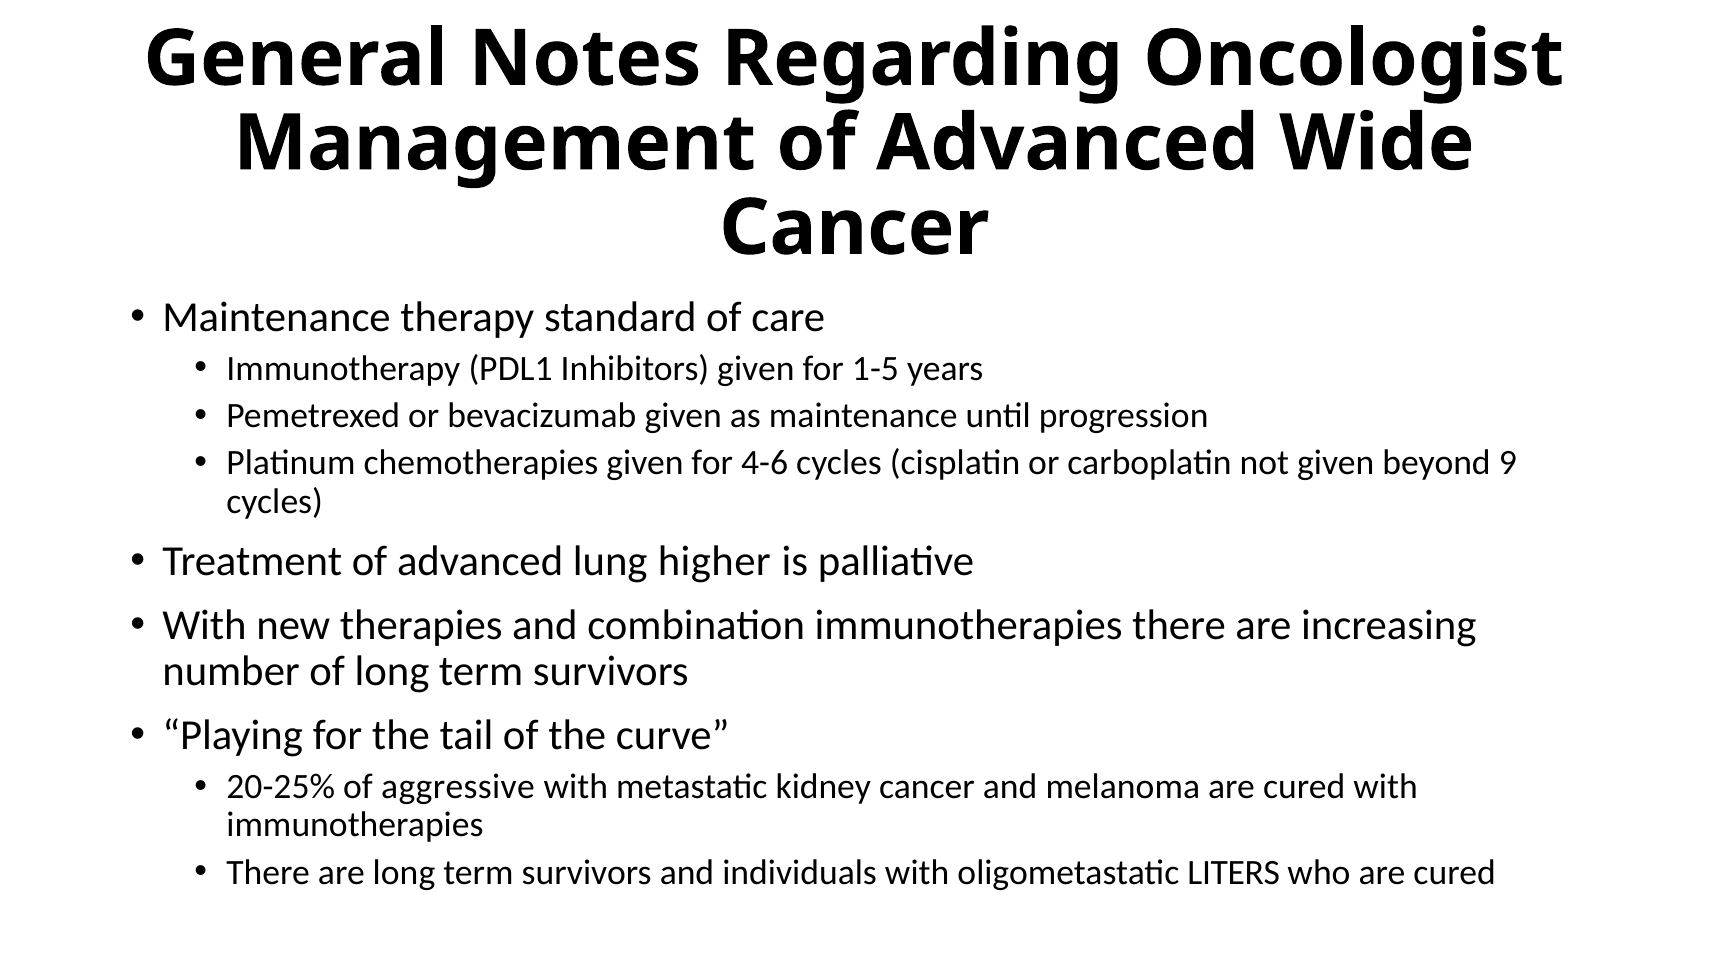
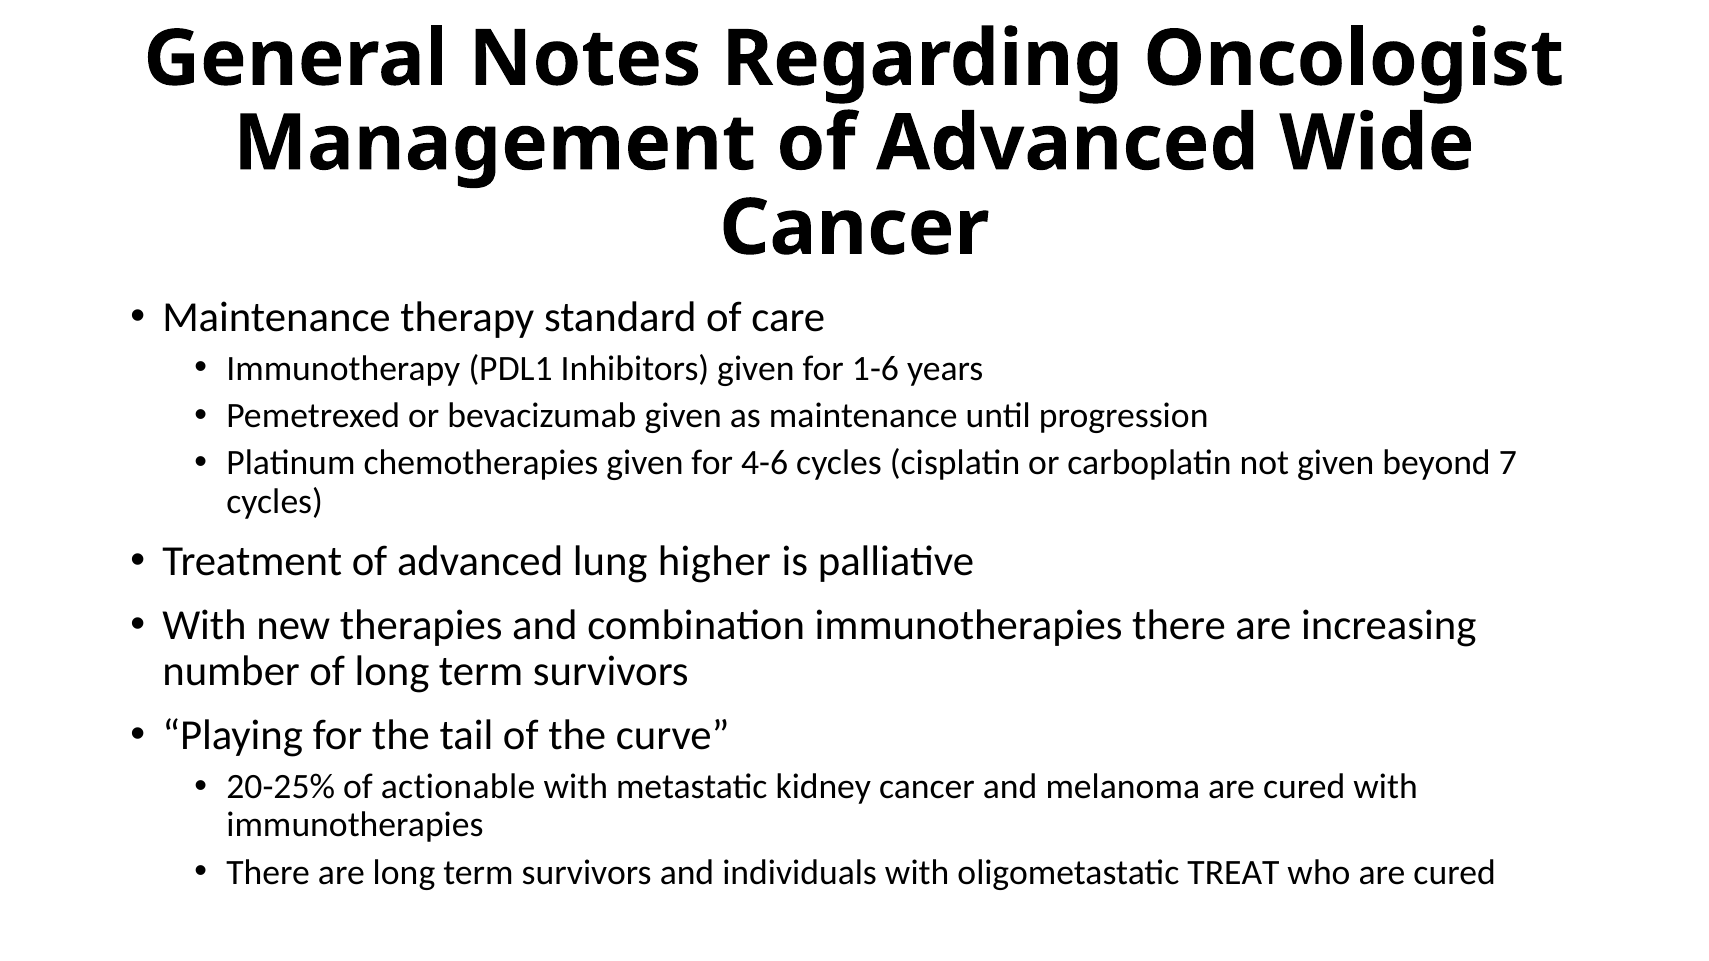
1-5: 1-5 -> 1-6
9: 9 -> 7
aggressive: aggressive -> actionable
LITERS: LITERS -> TREAT
